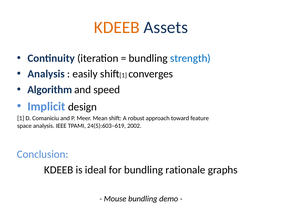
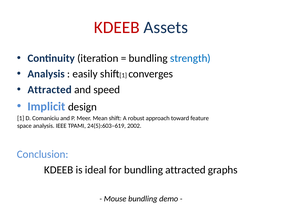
KDEEB at (117, 27) colour: orange -> red
Algorithm at (50, 89): Algorithm -> Attracted
bundling rationale: rationale -> attracted
